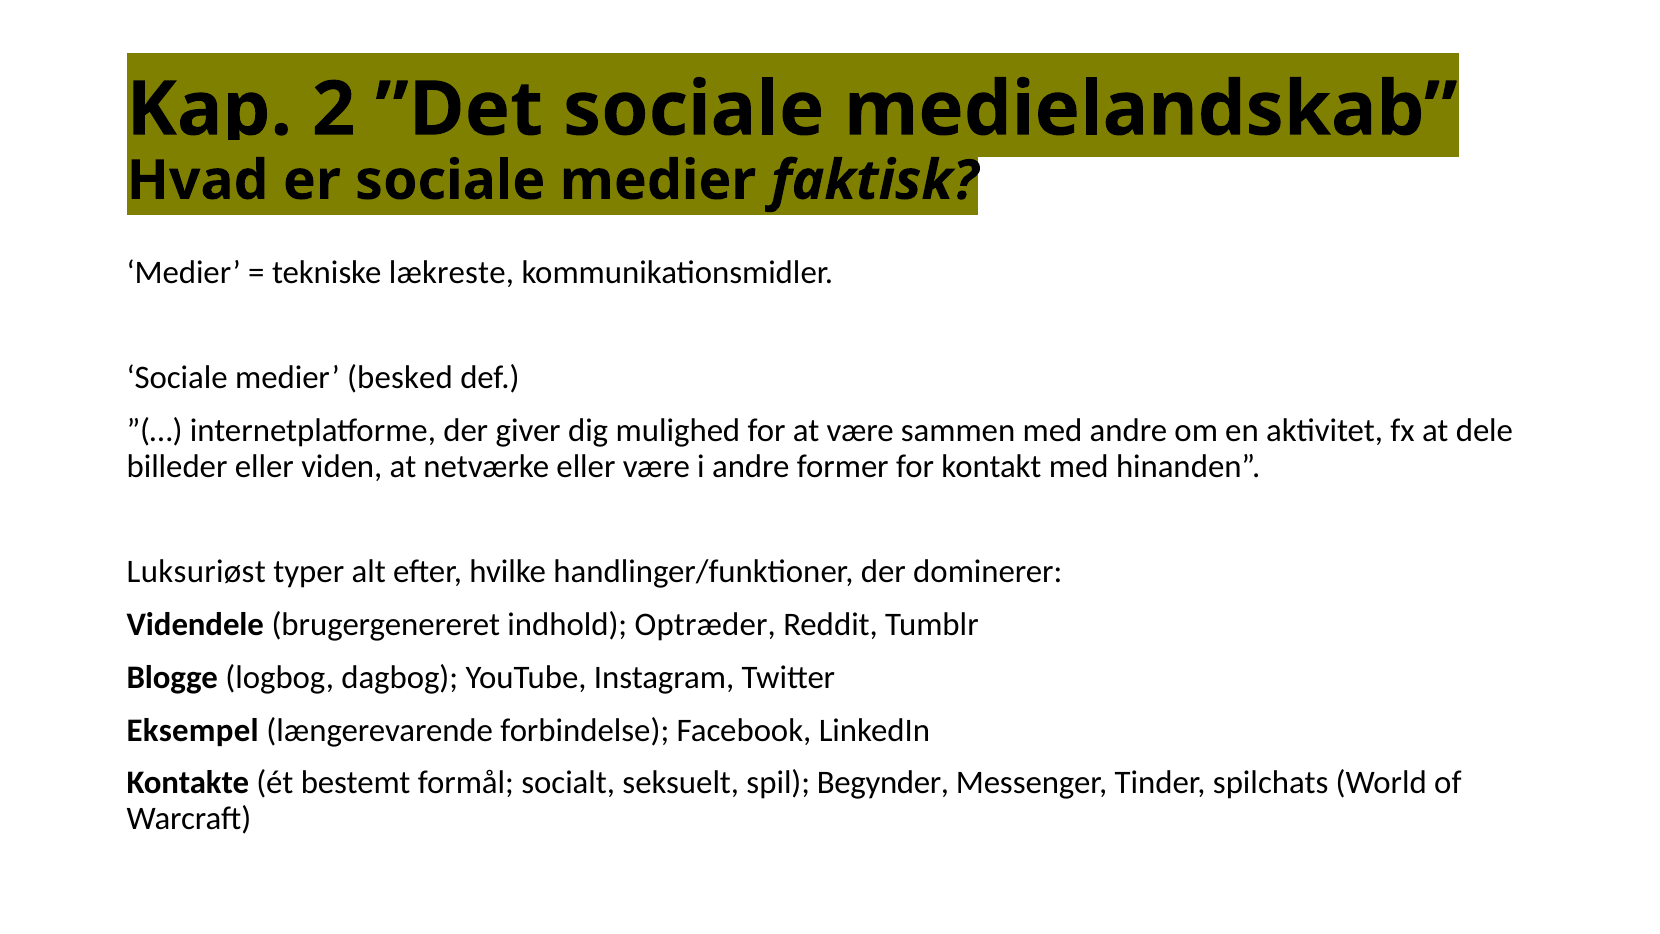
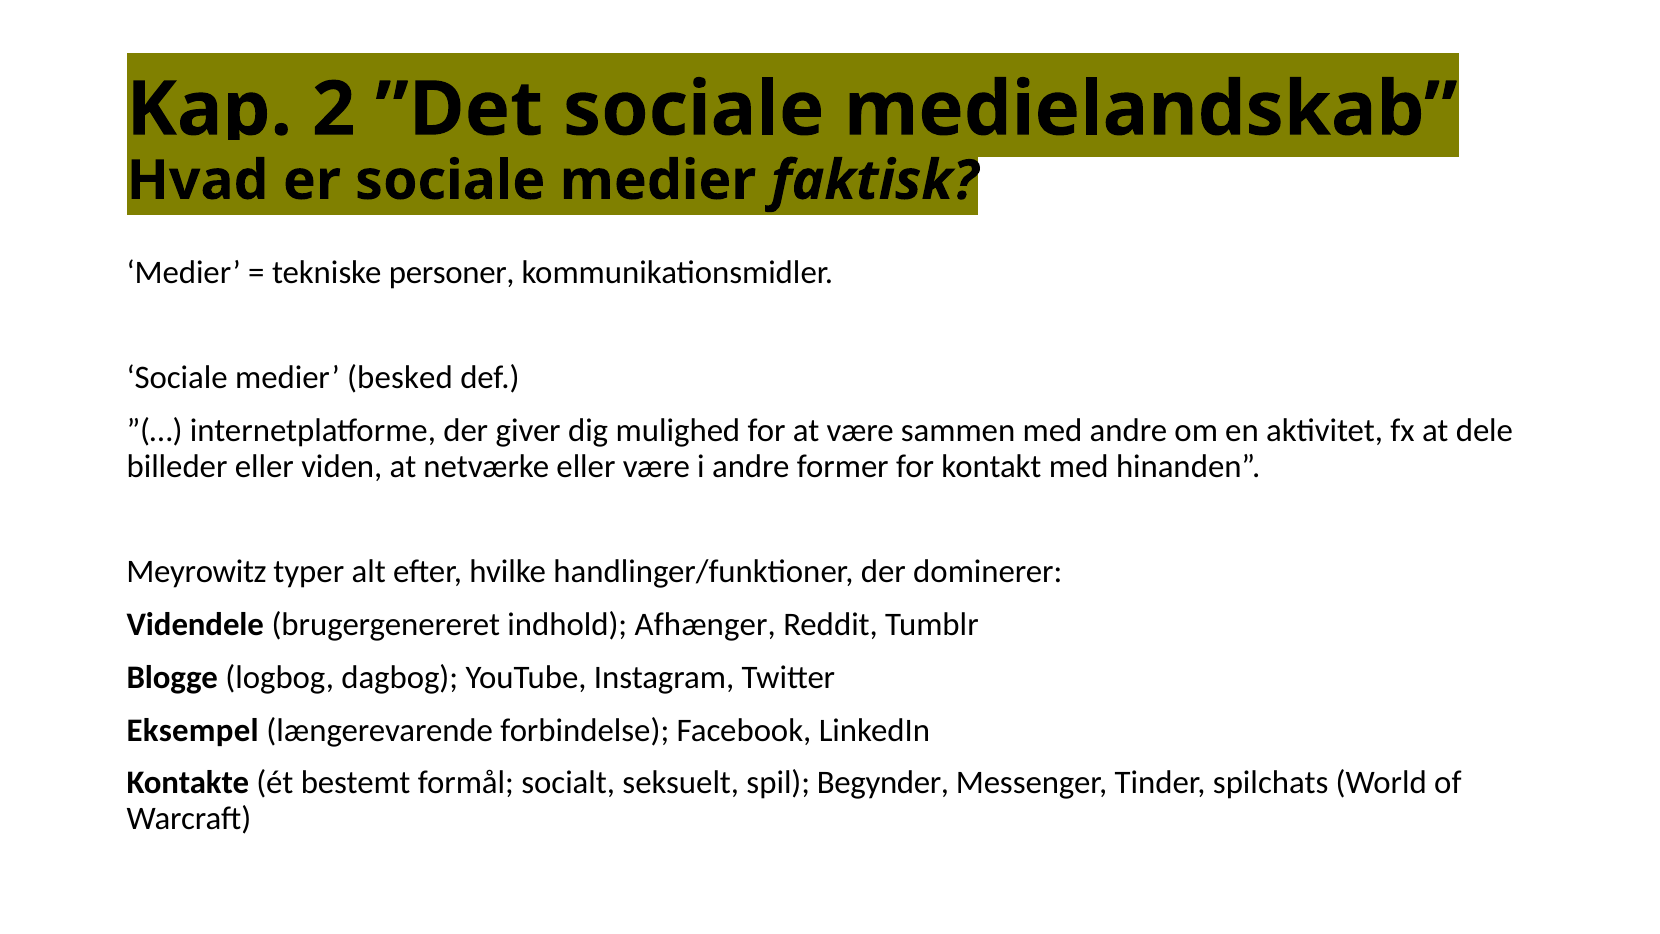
lækreste: lækreste -> personer
Luksuriøst: Luksuriøst -> Meyrowitz
Optræder: Optræder -> Afhænger
